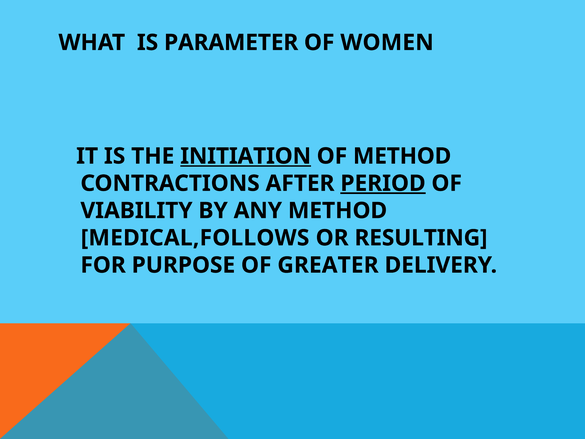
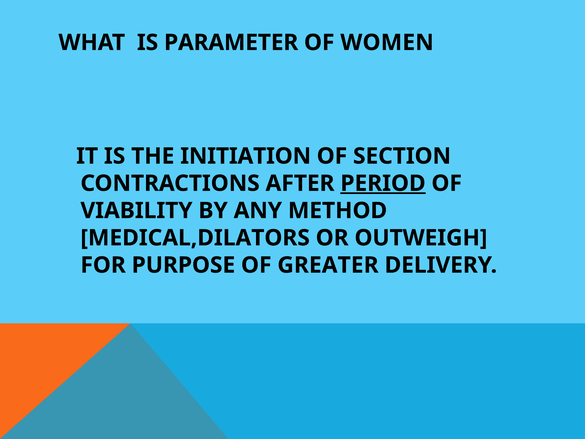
INITIATION underline: present -> none
OF METHOD: METHOD -> SECTION
MEDICAL,FOLLOWS: MEDICAL,FOLLOWS -> MEDICAL,DILATORS
RESULTING: RESULTING -> OUTWEIGH
